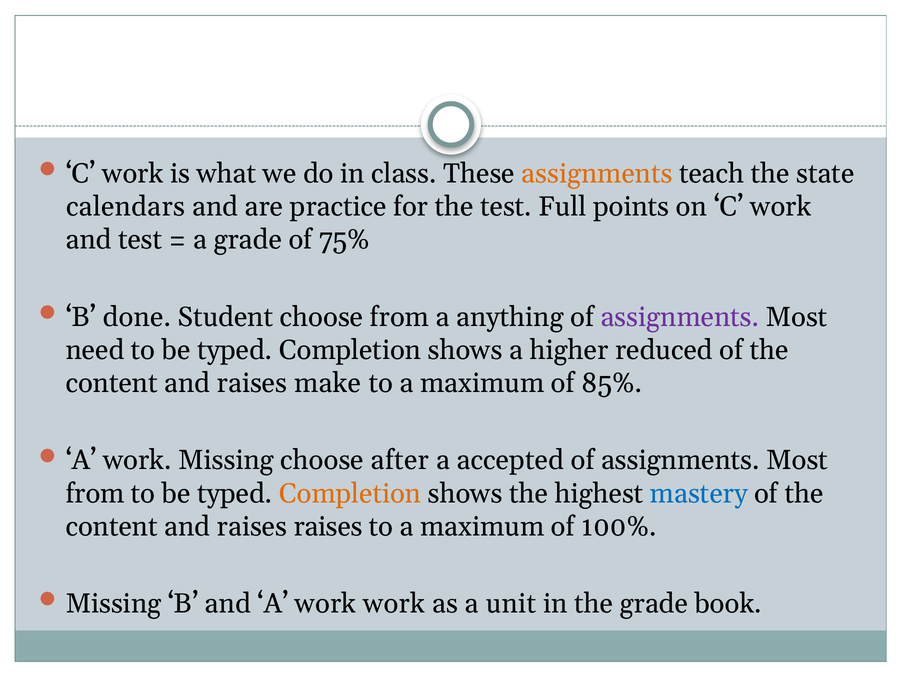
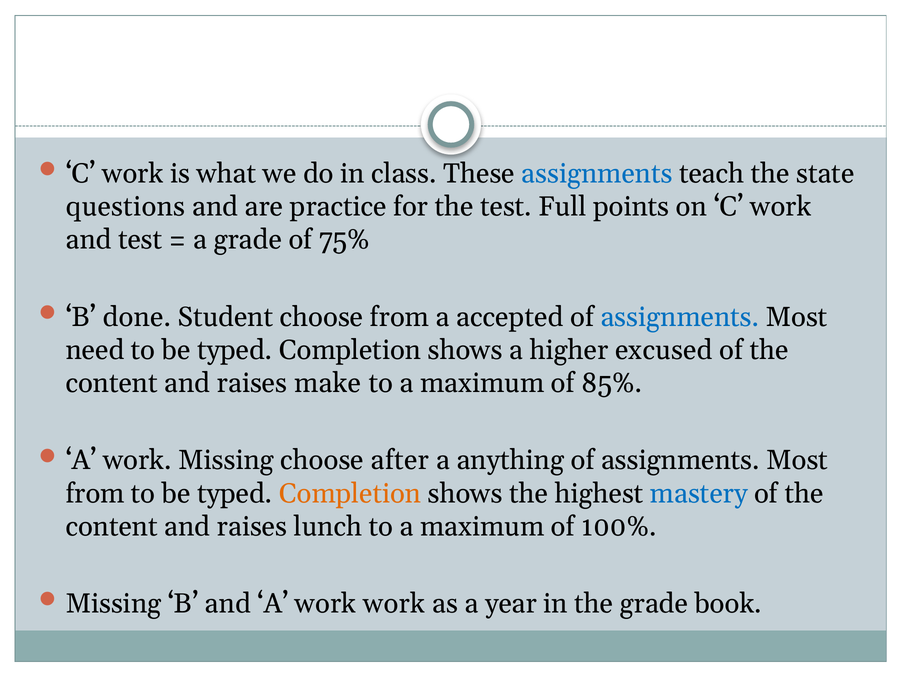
assignments at (597, 174) colour: orange -> blue
calendars: calendars -> questions
anything: anything -> accepted
assignments at (680, 317) colour: purple -> blue
reduced: reduced -> excused
accepted: accepted -> anything
raises raises: raises -> lunch
unit: unit -> year
